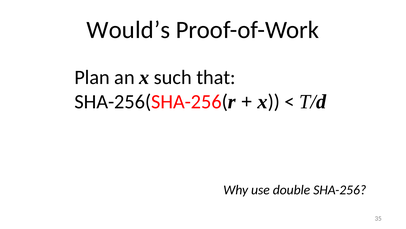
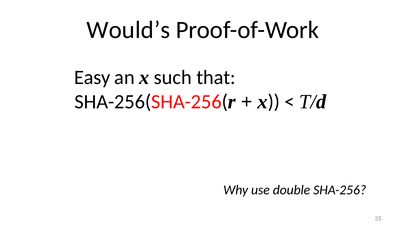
Plan: Plan -> Easy
